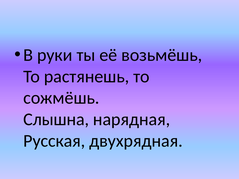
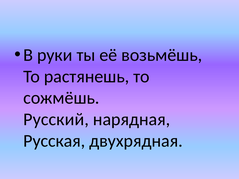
Слышна: Слышна -> Русский
